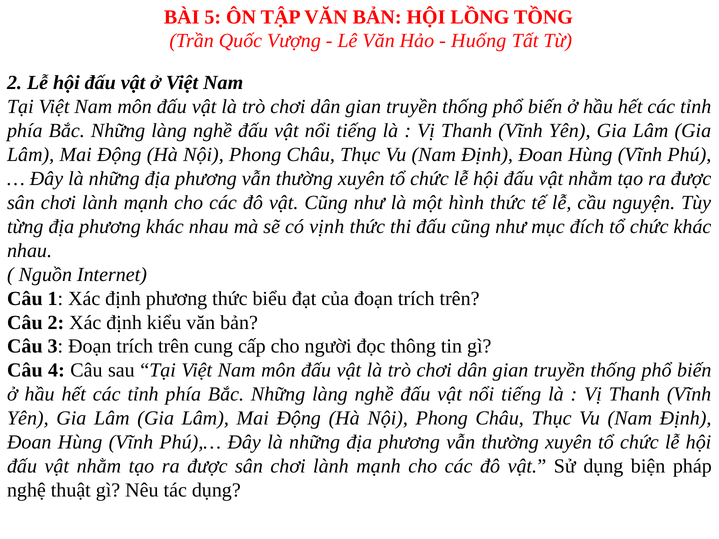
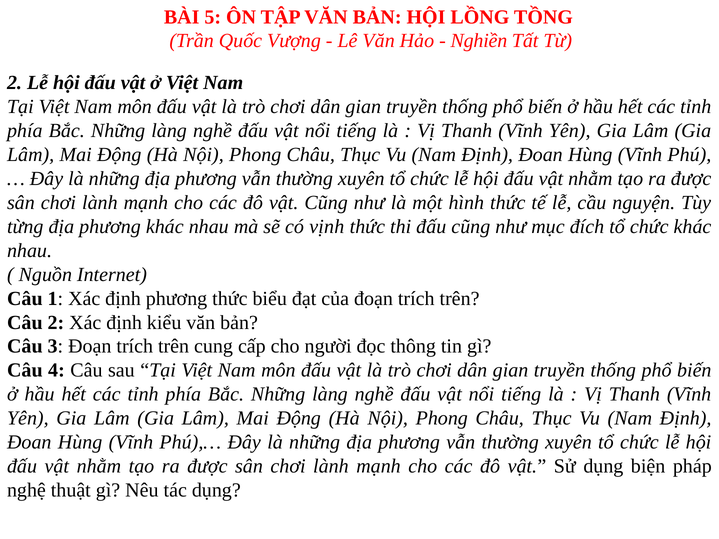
Huống: Huống -> Nghiền
